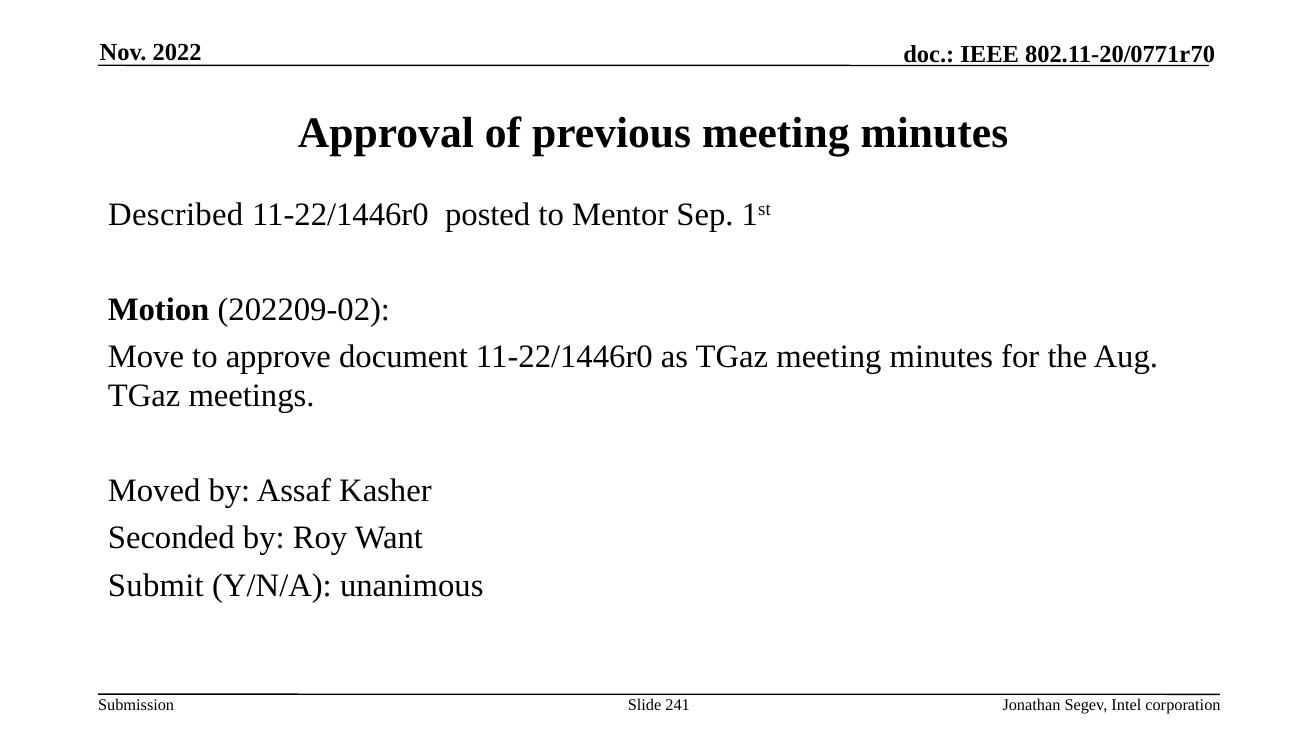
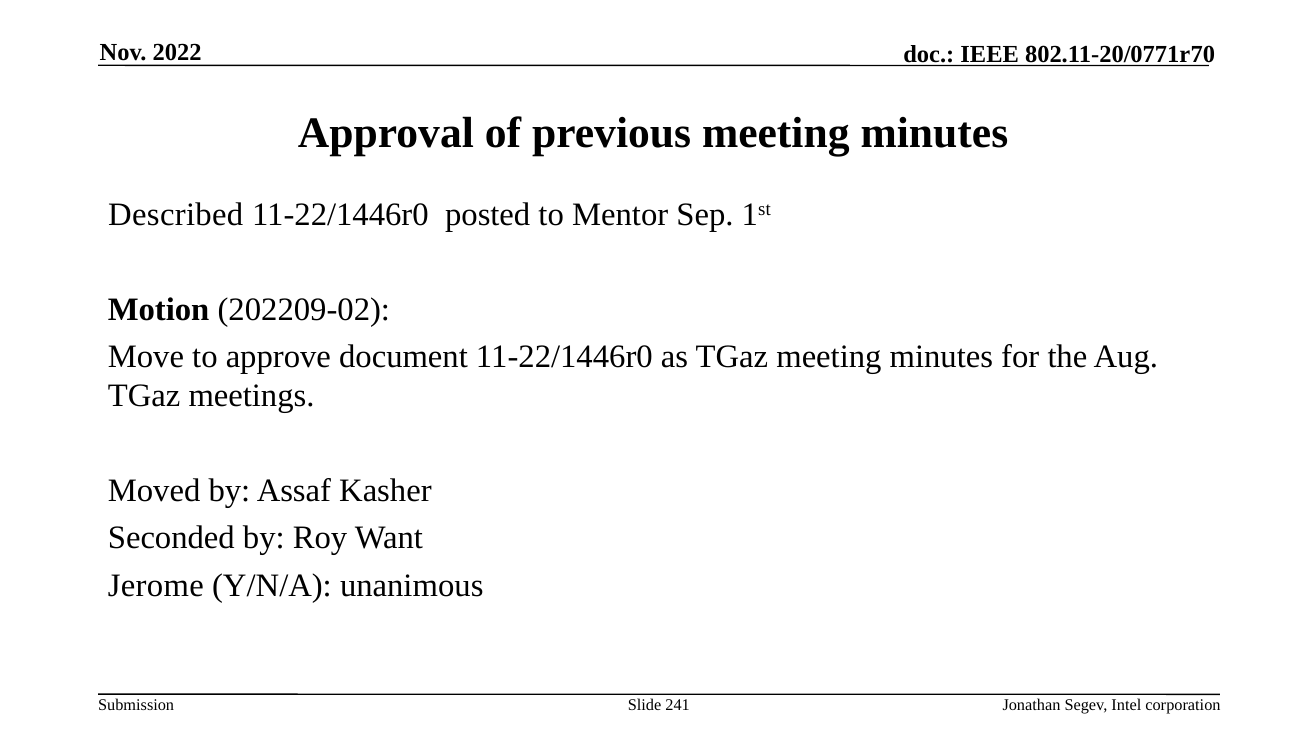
Submit: Submit -> Jerome
